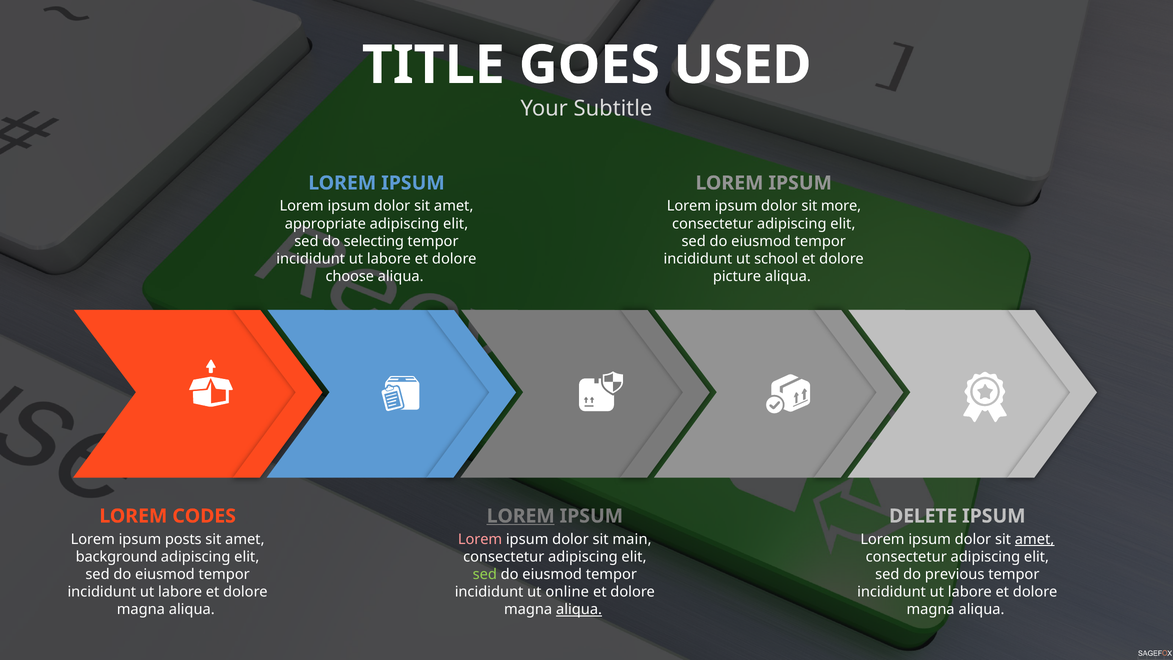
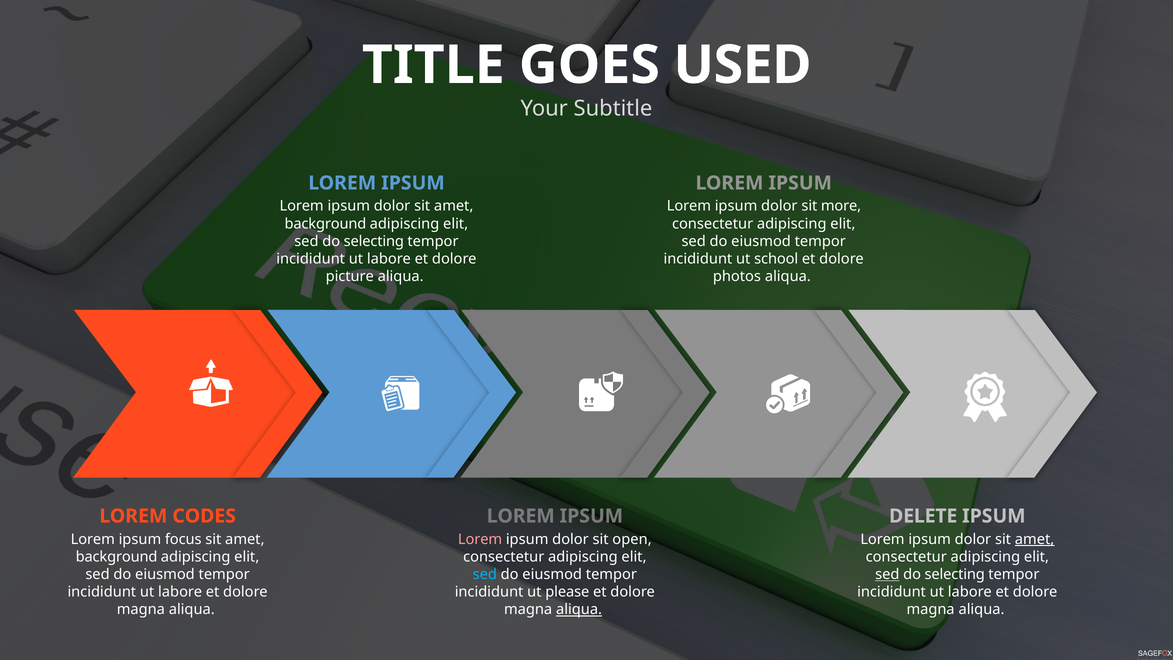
appropriate at (325, 224): appropriate -> background
choose: choose -> picture
picture: picture -> photos
LOREM at (521, 516) underline: present -> none
posts: posts -> focus
main: main -> open
sed at (485, 574) colour: light green -> light blue
sed at (887, 574) underline: none -> present
previous at (955, 574): previous -> selecting
online: online -> please
